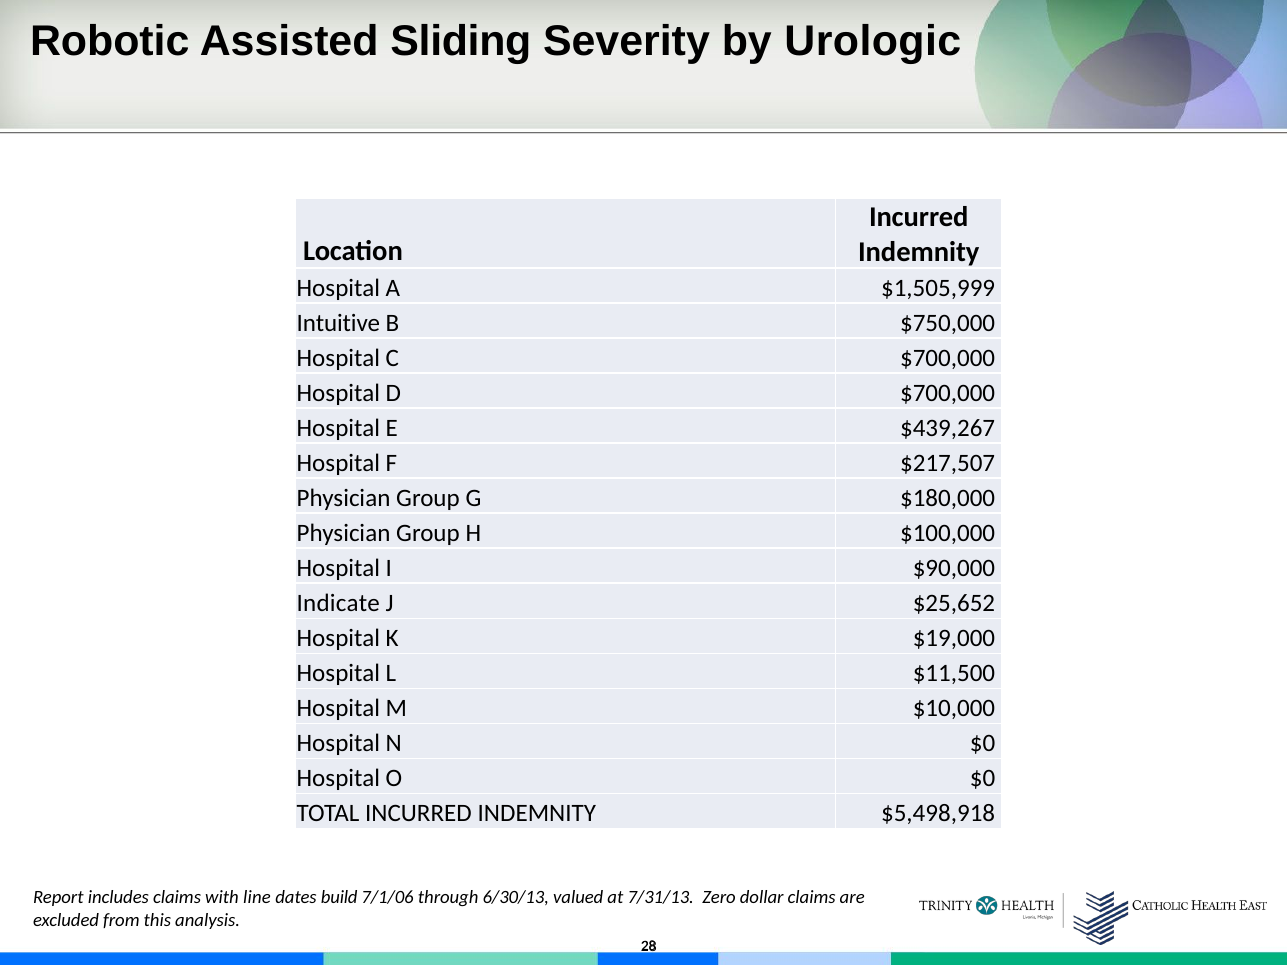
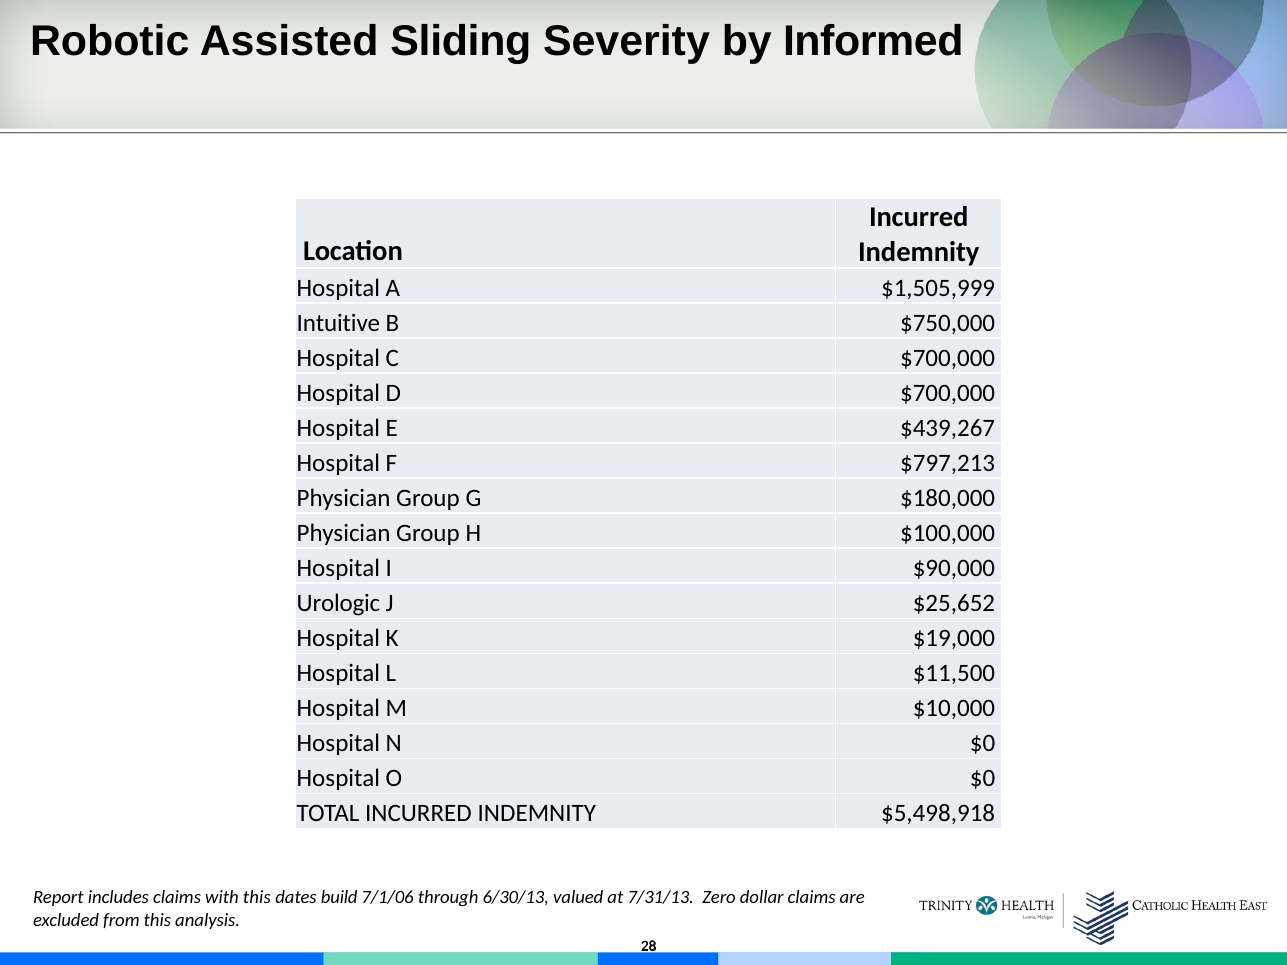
Urologic: Urologic -> Informed
$217,507: $217,507 -> $797,213
Indicate: Indicate -> Urologic
with line: line -> this
